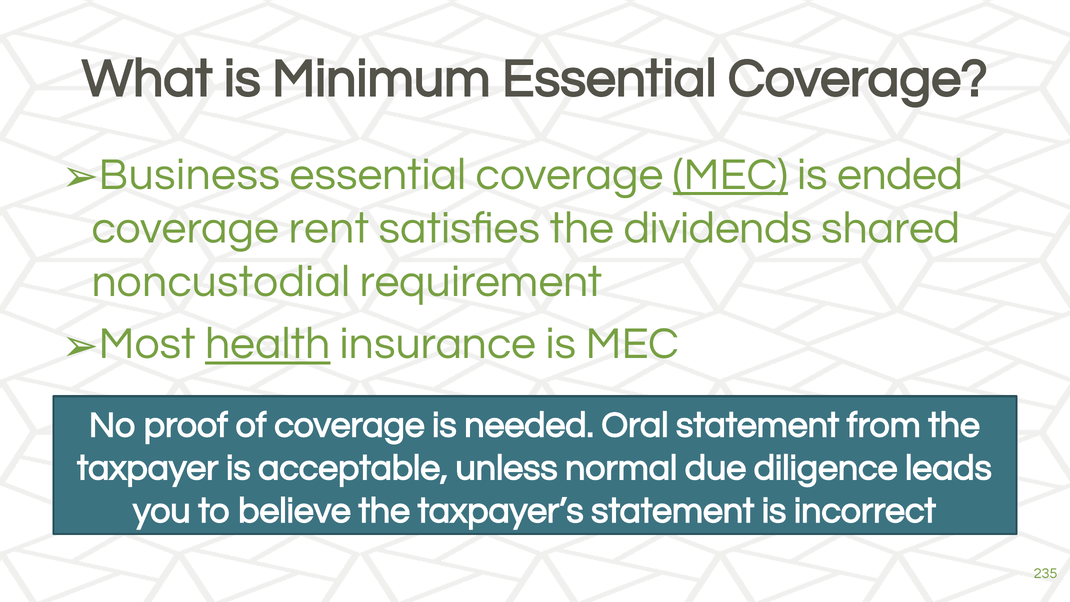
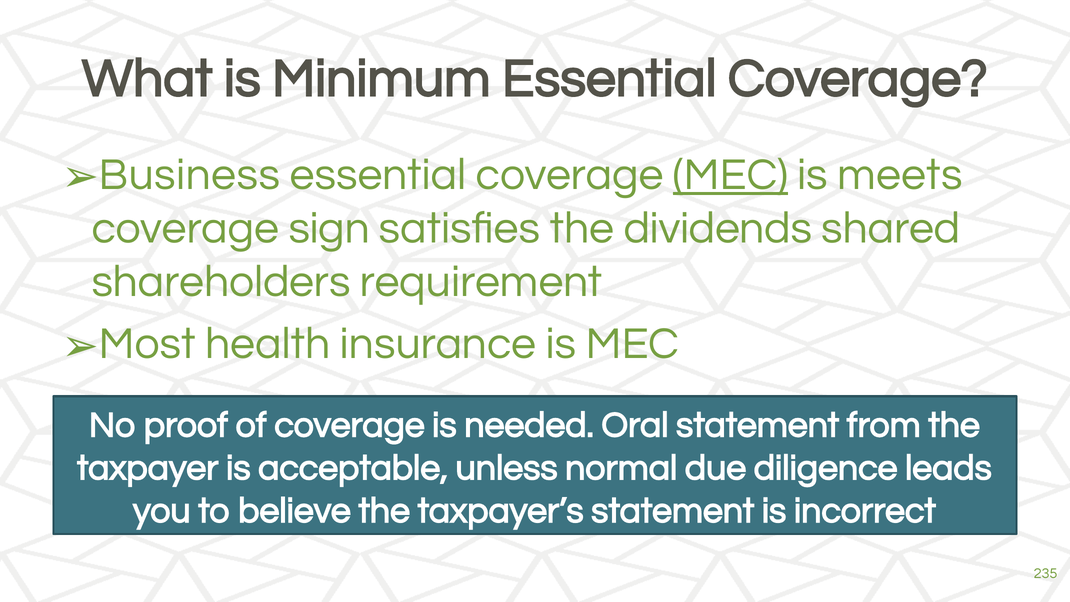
ended: ended -> meets
rent: rent -> sign
noncustodial: noncustodial -> shareholders
health underline: present -> none
